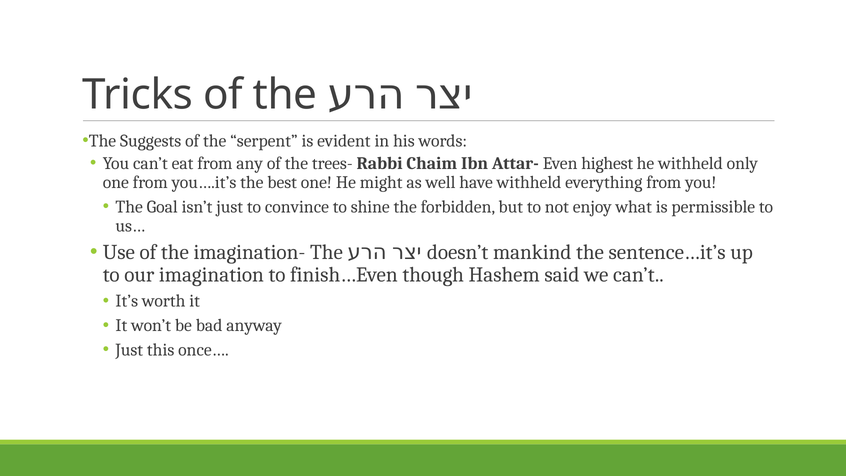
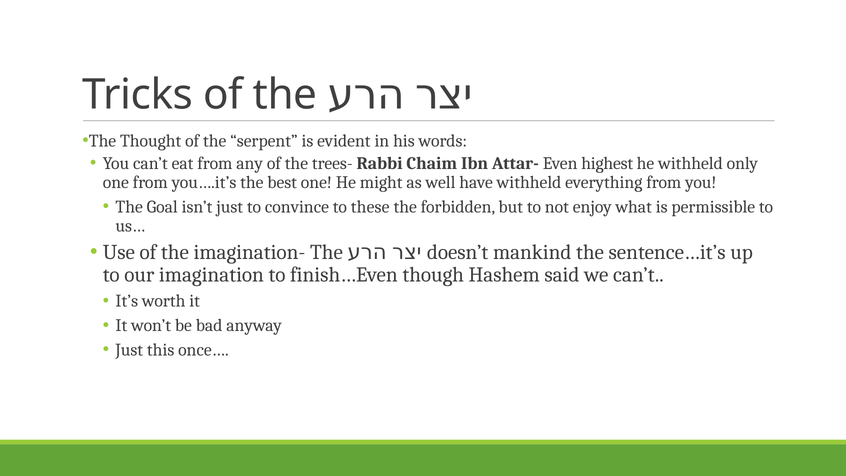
Suggests: Suggests -> Thought
shine: shine -> these
